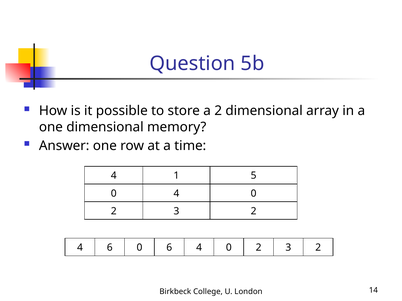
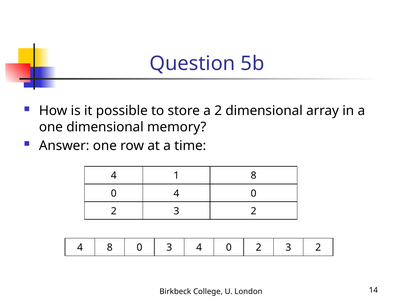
1 5: 5 -> 8
4 6: 6 -> 8
0 6: 6 -> 3
